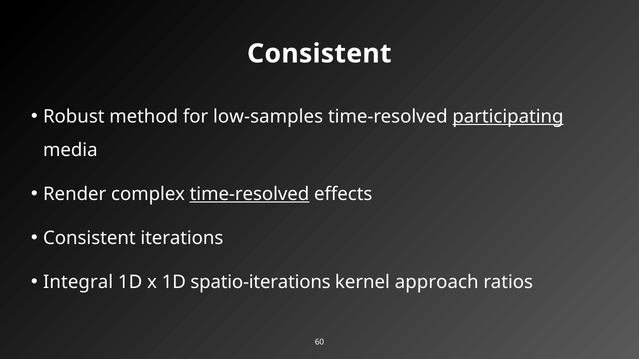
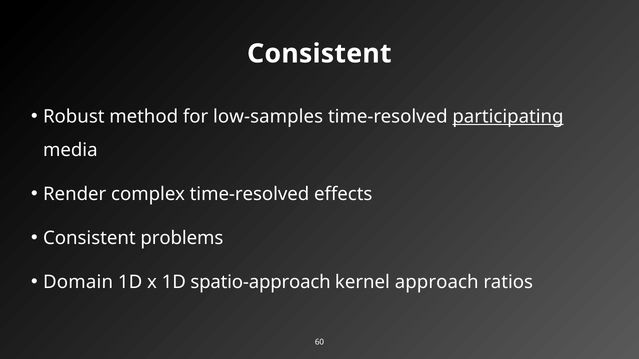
time-resolved at (249, 194) underline: present -> none
iterations: iterations -> problems
Integral: Integral -> Domain
spatio-iterations: spatio-iterations -> spatio-approach
